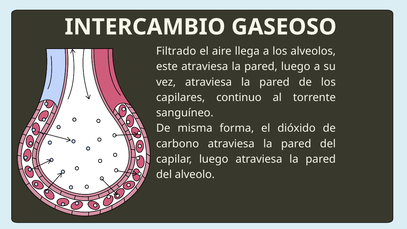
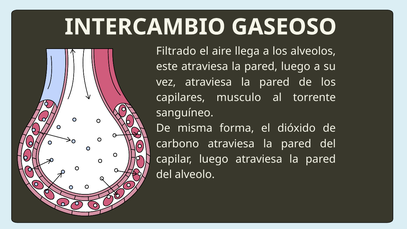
continuo: continuo -> musculo
